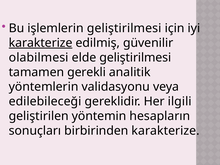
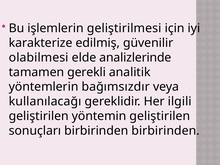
karakterize at (41, 43) underline: present -> none
elde geliştirilmesi: geliştirilmesi -> analizlerinde
validasyonu: validasyonu -> bağımsızdır
edilebileceği: edilebileceği -> kullanılacağı
yöntemin hesapların: hesapların -> geliştirilen
birbirinden karakterize: karakterize -> birbirinden
